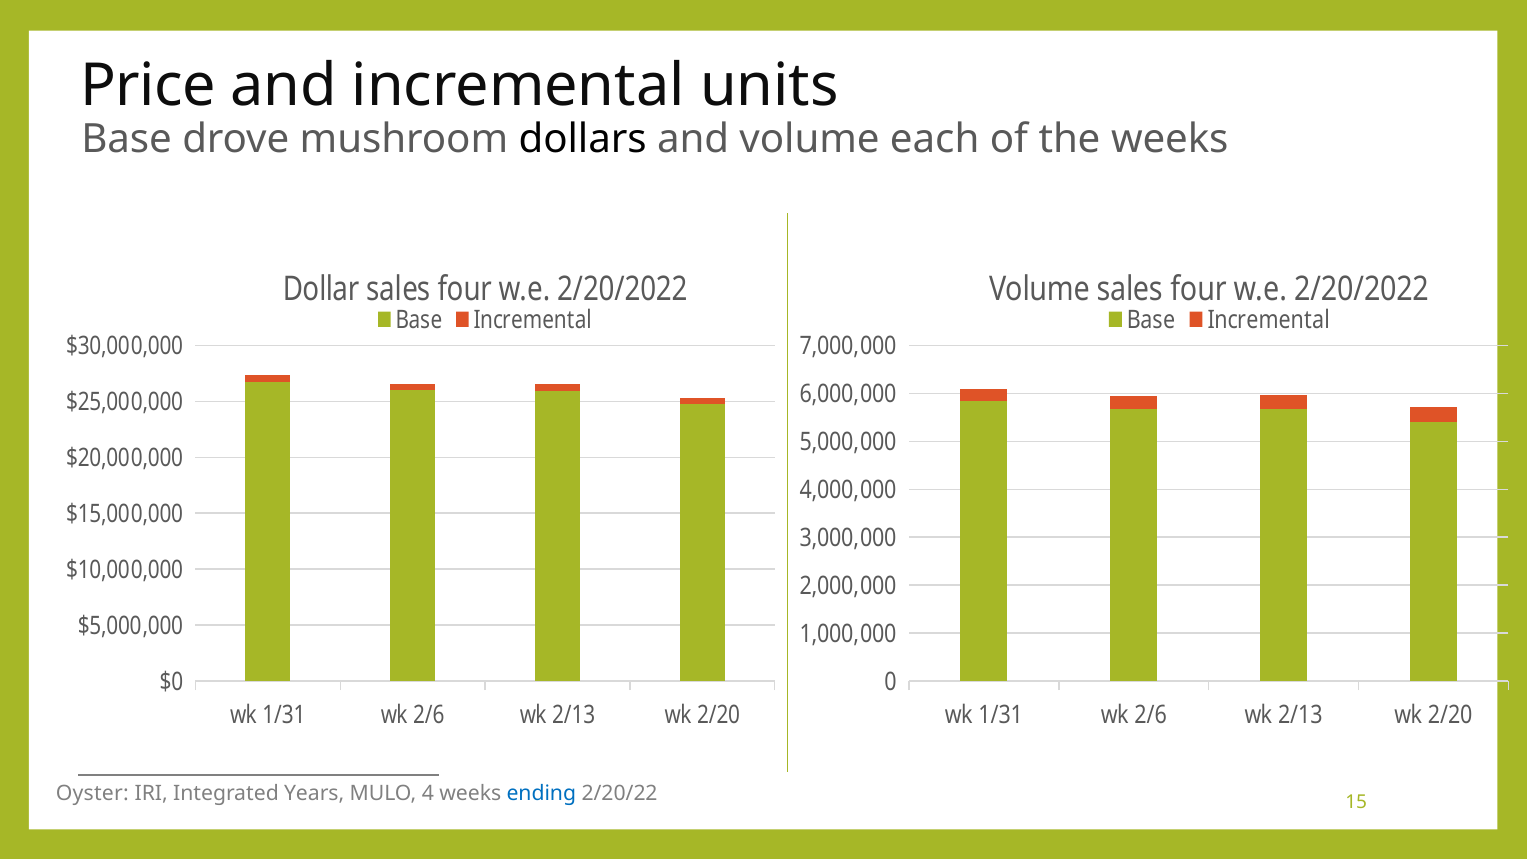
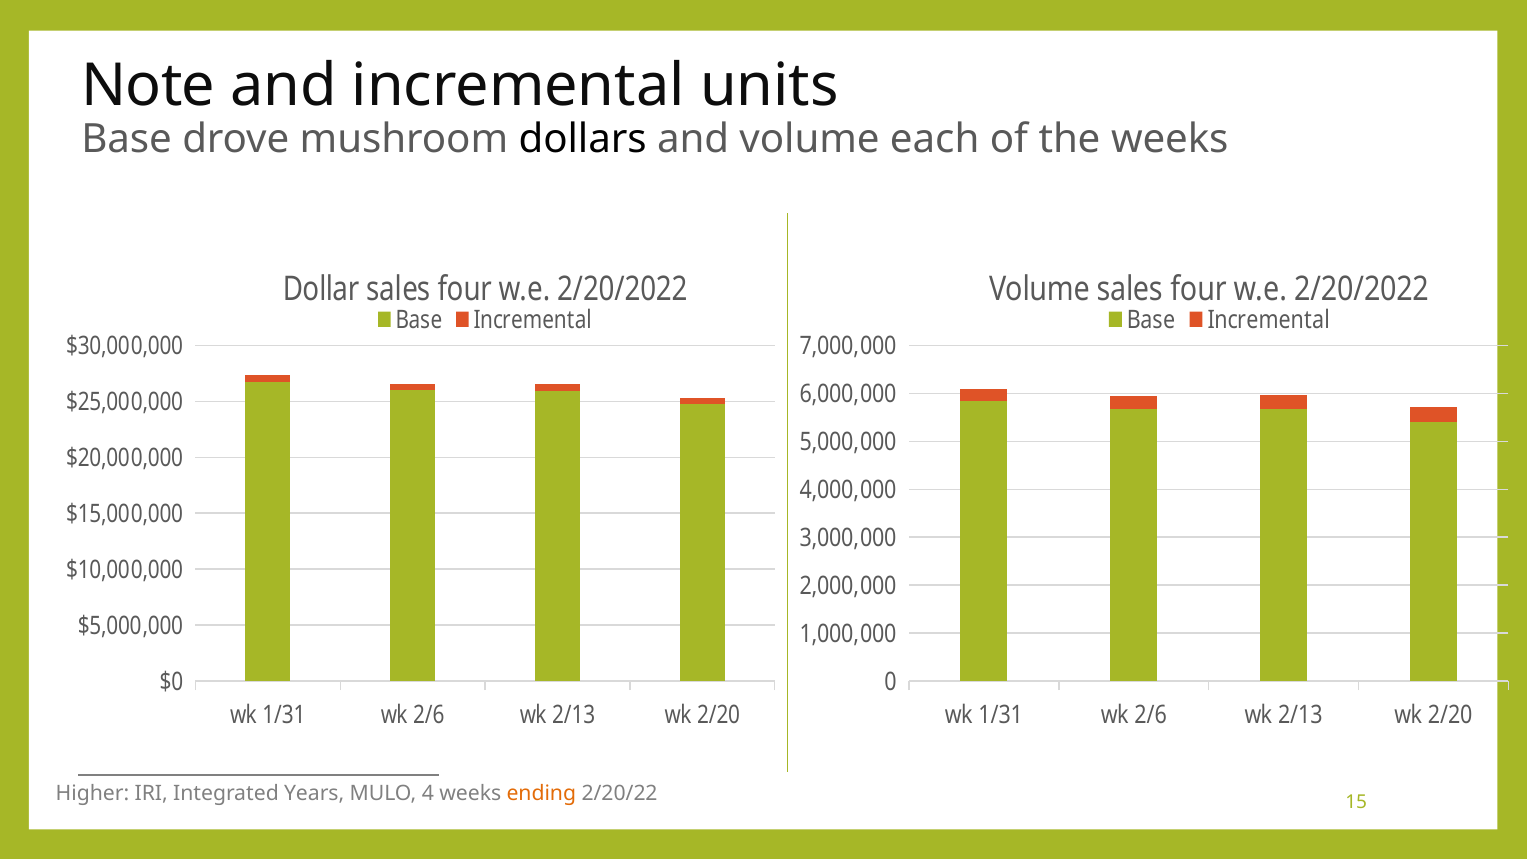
Price: Price -> Note
Oyster: Oyster -> Higher
ending colour: blue -> orange
